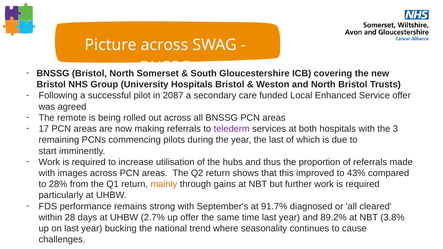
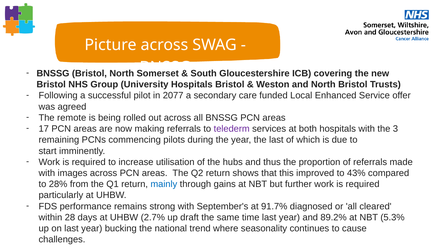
2087: 2087 -> 2077
mainly colour: orange -> blue
up offer: offer -> draft
3.8%: 3.8% -> 5.3%
